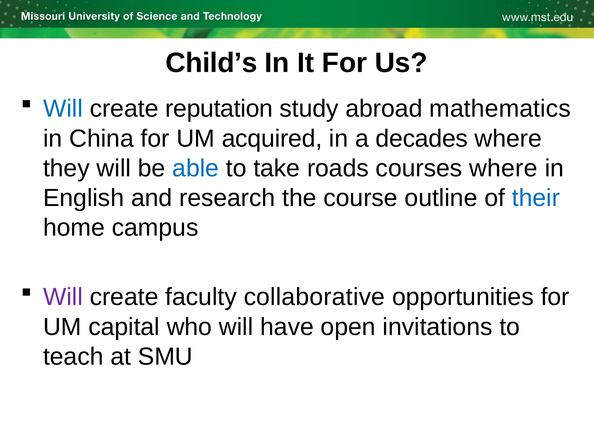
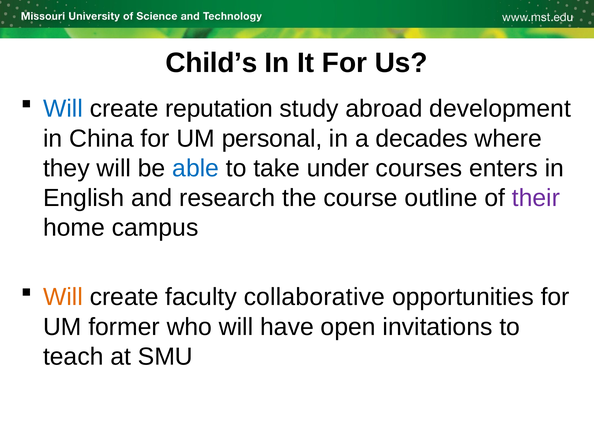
mathematics: mathematics -> development
acquired: acquired -> personal
roads: roads -> under
courses where: where -> enters
their colour: blue -> purple
Will at (63, 297) colour: purple -> orange
capital: capital -> former
